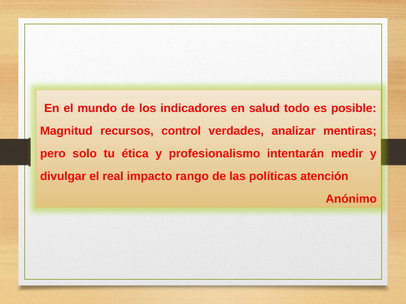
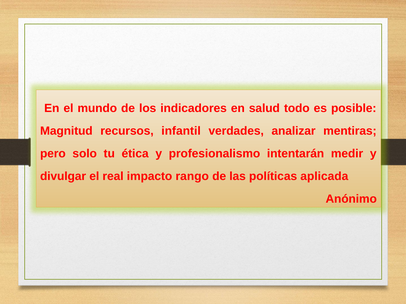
control: control -> infantil
atención: atención -> aplicada
